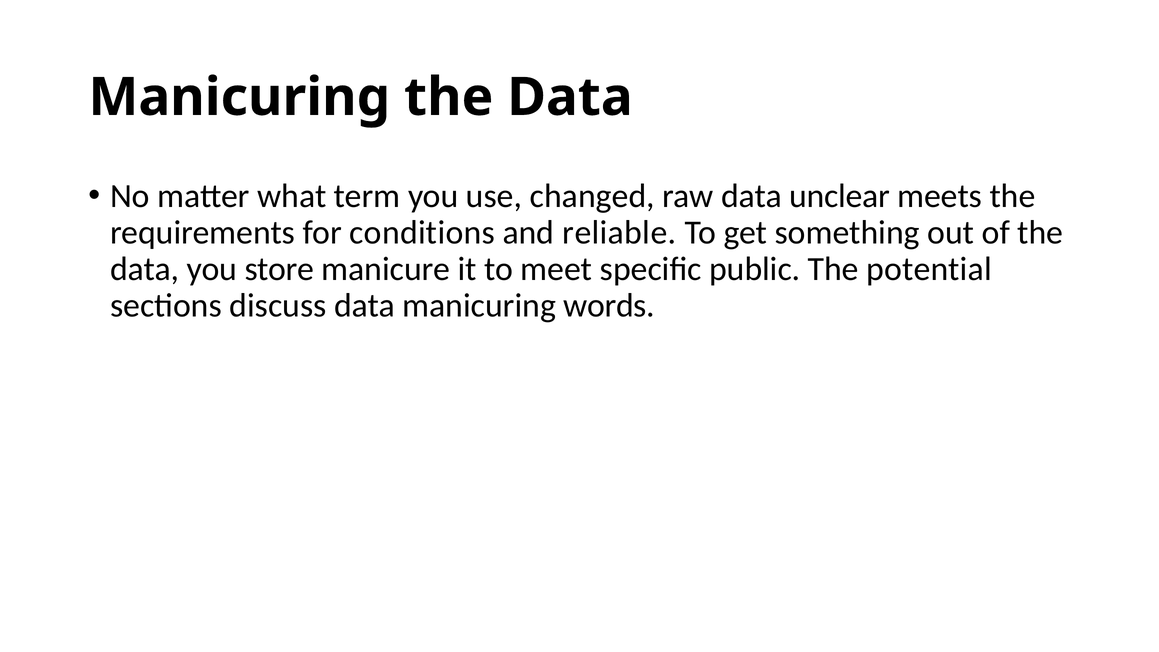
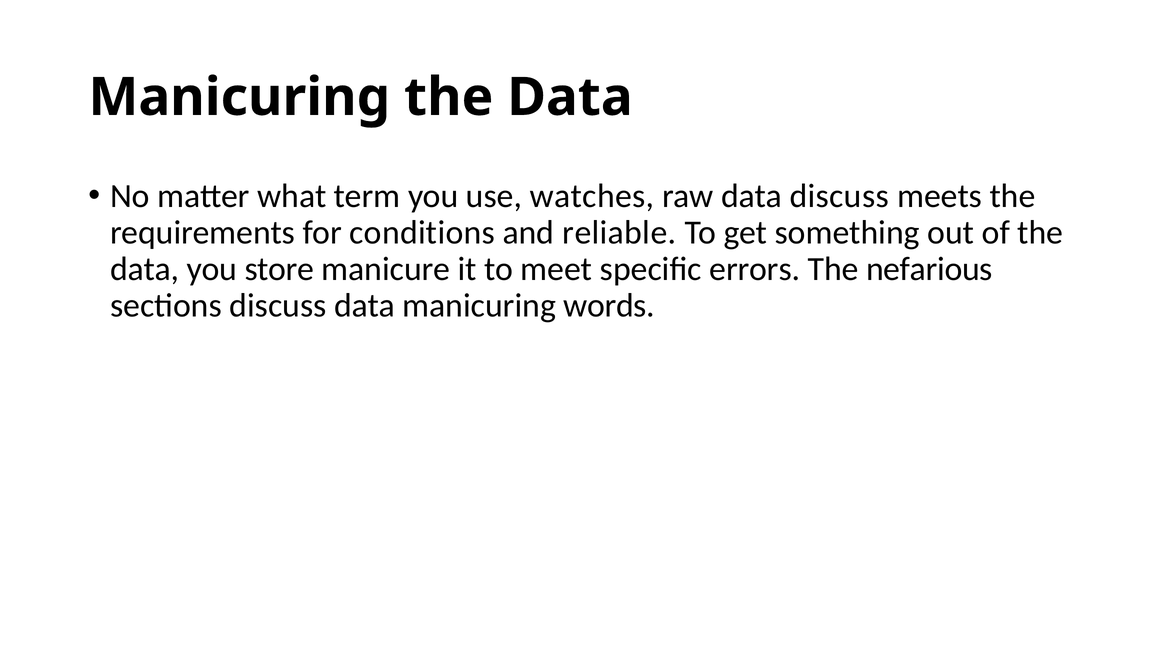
changed: changed -> watches
data unclear: unclear -> discuss
public: public -> errors
potential: potential -> nefarious
